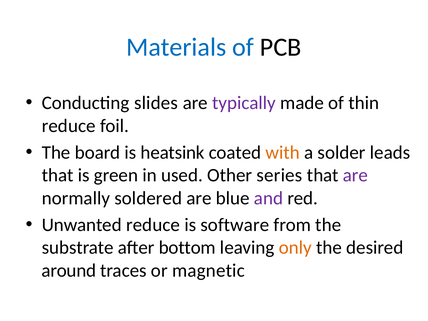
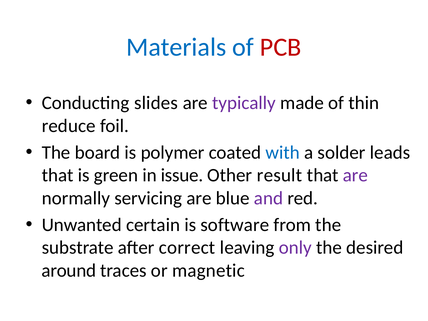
PCB colour: black -> red
heatsink: heatsink -> polymer
with colour: orange -> blue
used: used -> issue
series: series -> result
soldered: soldered -> servicing
Unwanted reduce: reduce -> certain
bottom: bottom -> correct
only colour: orange -> purple
